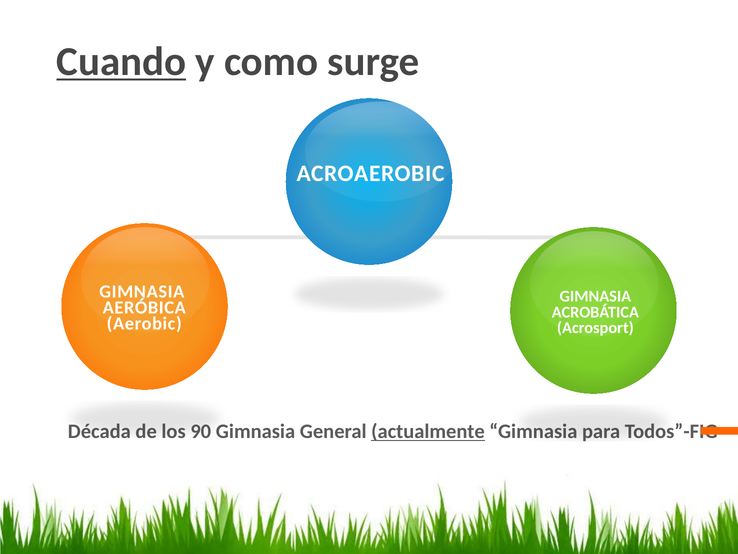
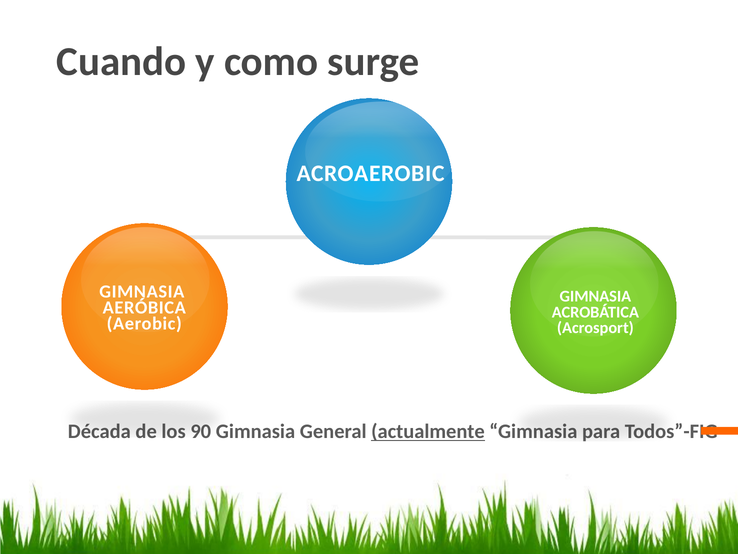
Cuando underline: present -> none
